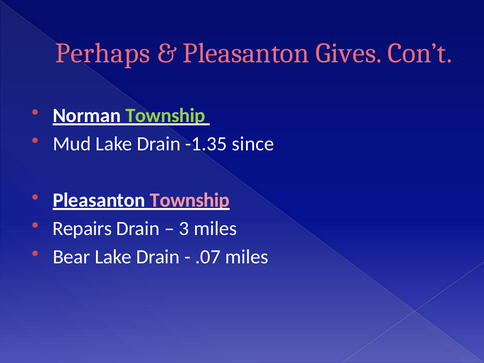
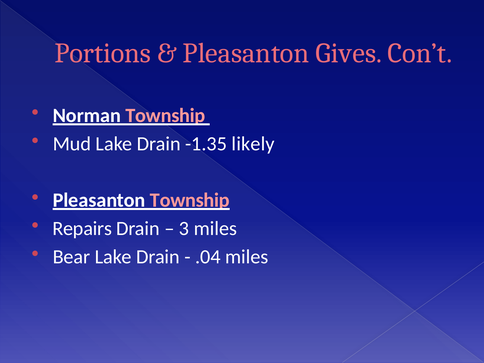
Perhaps: Perhaps -> Portions
Township at (165, 116) colour: light green -> pink
since: since -> likely
.07: .07 -> .04
